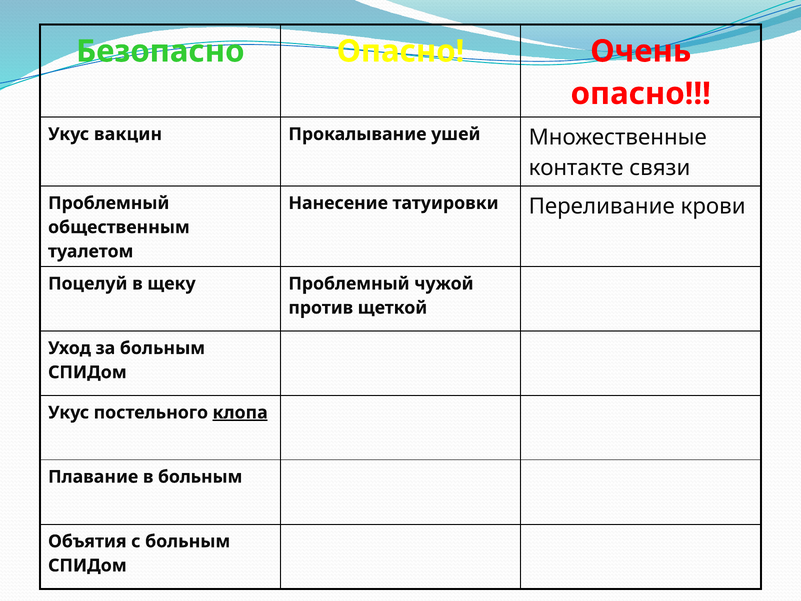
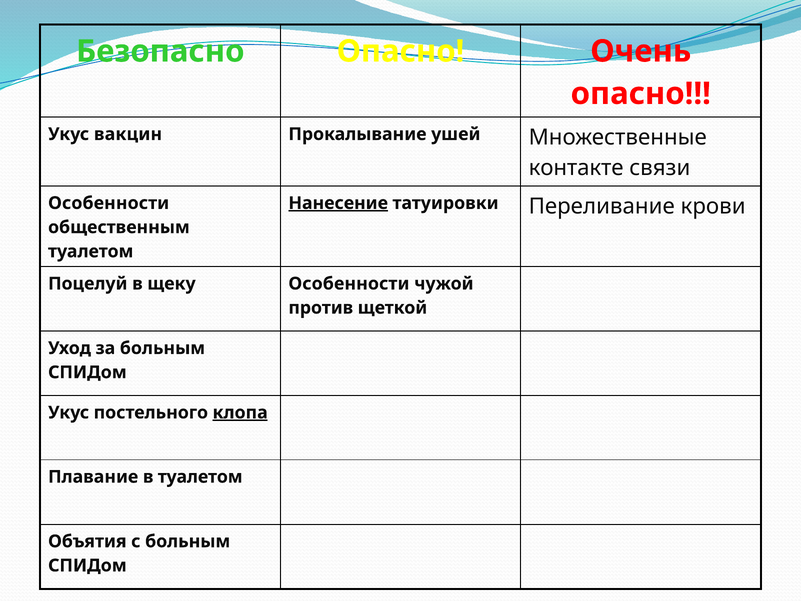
Проблемный at (109, 203): Проблемный -> Особенности
Нанесение underline: none -> present
щеку Проблемный: Проблемный -> Особенности
в больным: больным -> туалетом
